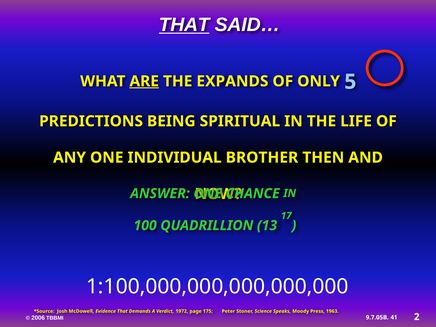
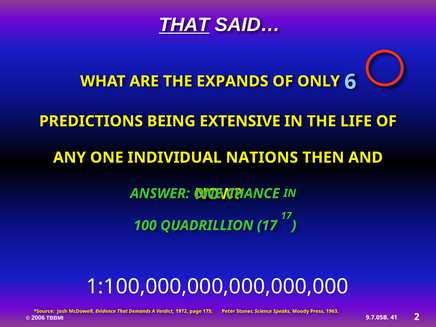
ARE underline: present -> none
5: 5 -> 6
SPIRITUAL: SPIRITUAL -> EXTENSIVE
BROTHER: BROTHER -> NATIONS
QUADRILLION 13: 13 -> 17
